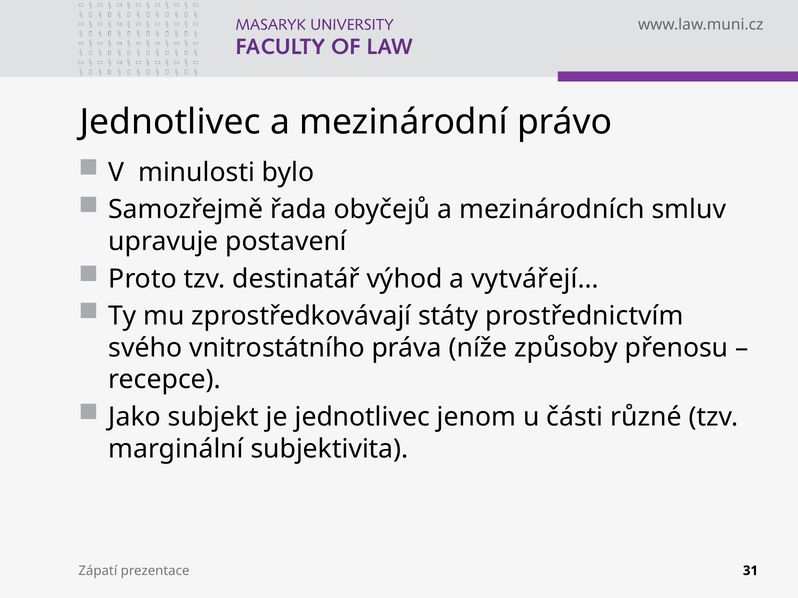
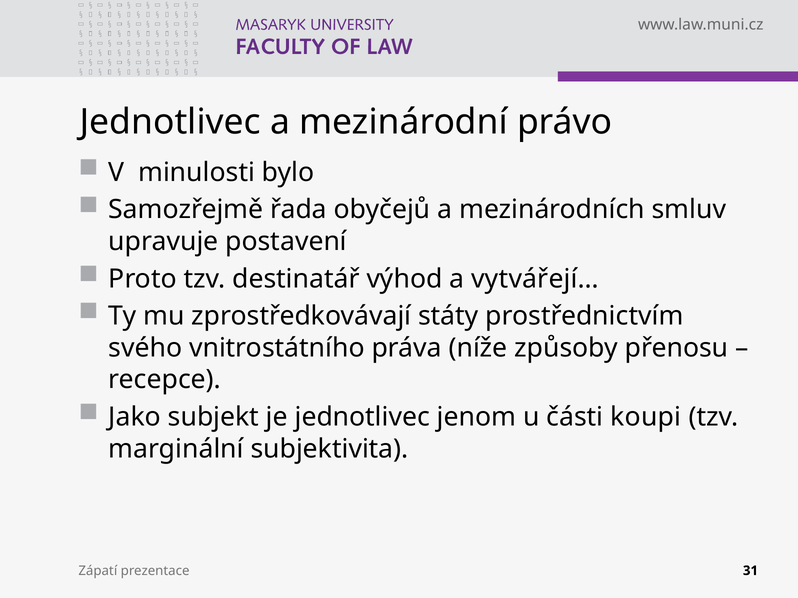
různé: různé -> koupi
